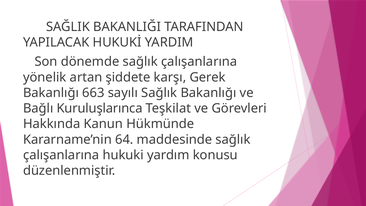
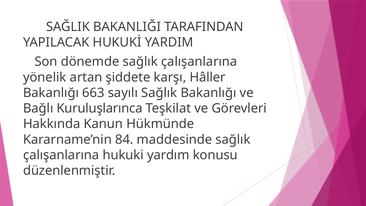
Gerek: Gerek -> Hâller
64: 64 -> 84
